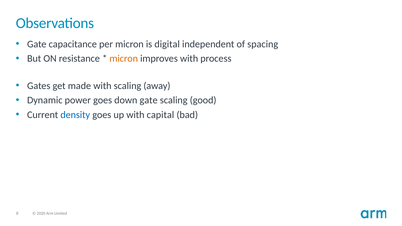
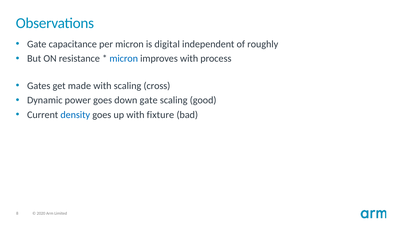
spacing: spacing -> roughly
micron at (124, 59) colour: orange -> blue
away: away -> cross
capital: capital -> fixture
